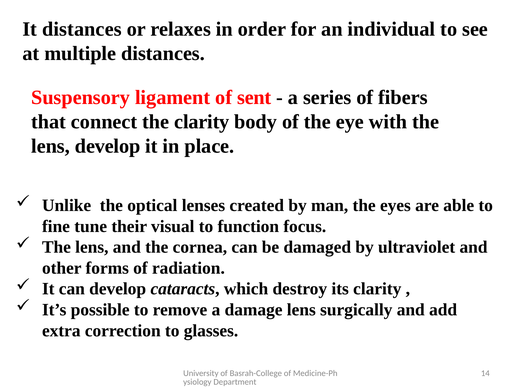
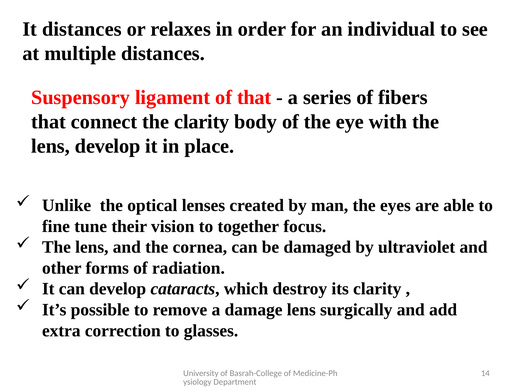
of sent: sent -> that
visual: visual -> vision
function: function -> together
